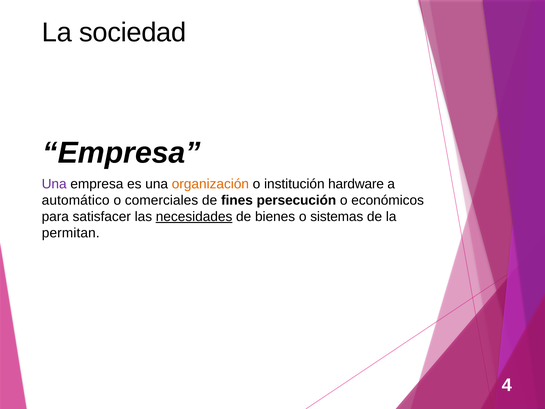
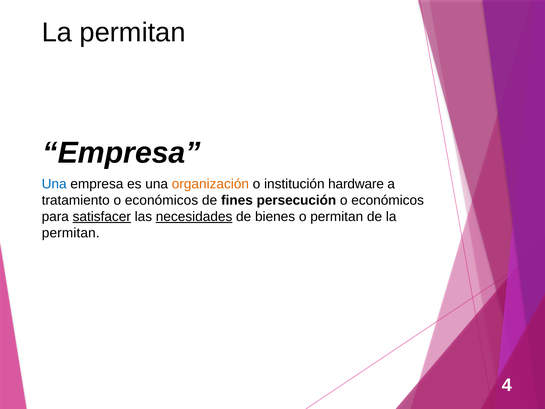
sociedad at (133, 33): sociedad -> permitan
Una at (54, 184) colour: purple -> blue
automático: automático -> tratamiento
comerciales at (162, 200): comerciales -> económicos
satisfacer underline: none -> present
o sistemas: sistemas -> permitan
